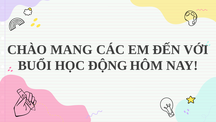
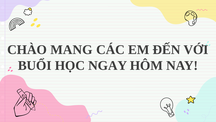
ĐỘNG: ĐỘNG -> NGAY
